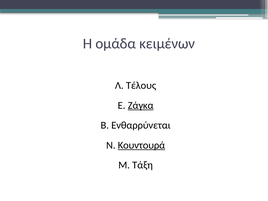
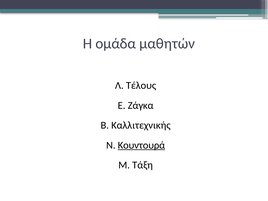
κειμένων: κειμένων -> μαθητών
Ζάγκα underline: present -> none
Ενθαρρύνεται: Ενθαρρύνεται -> Καλλιτεχνικής
